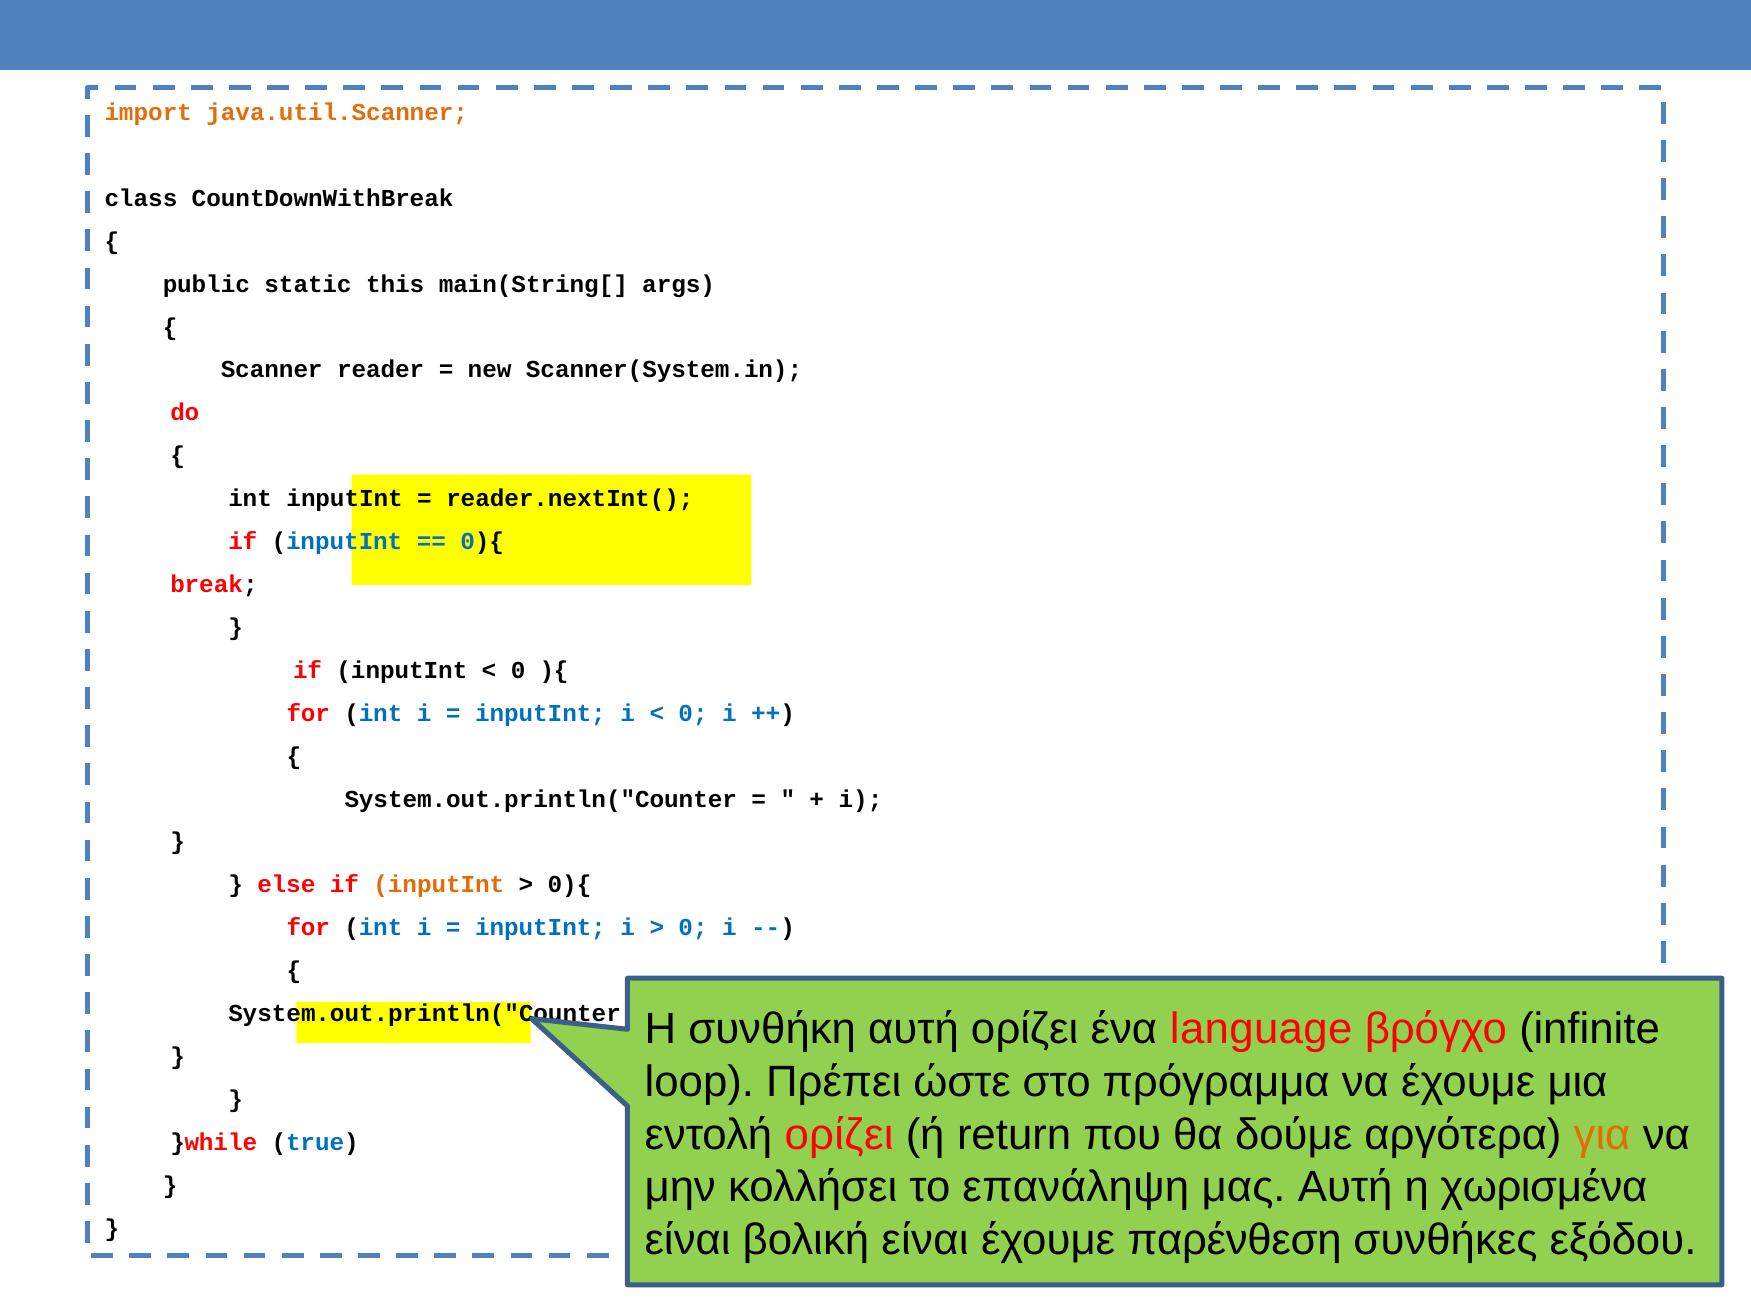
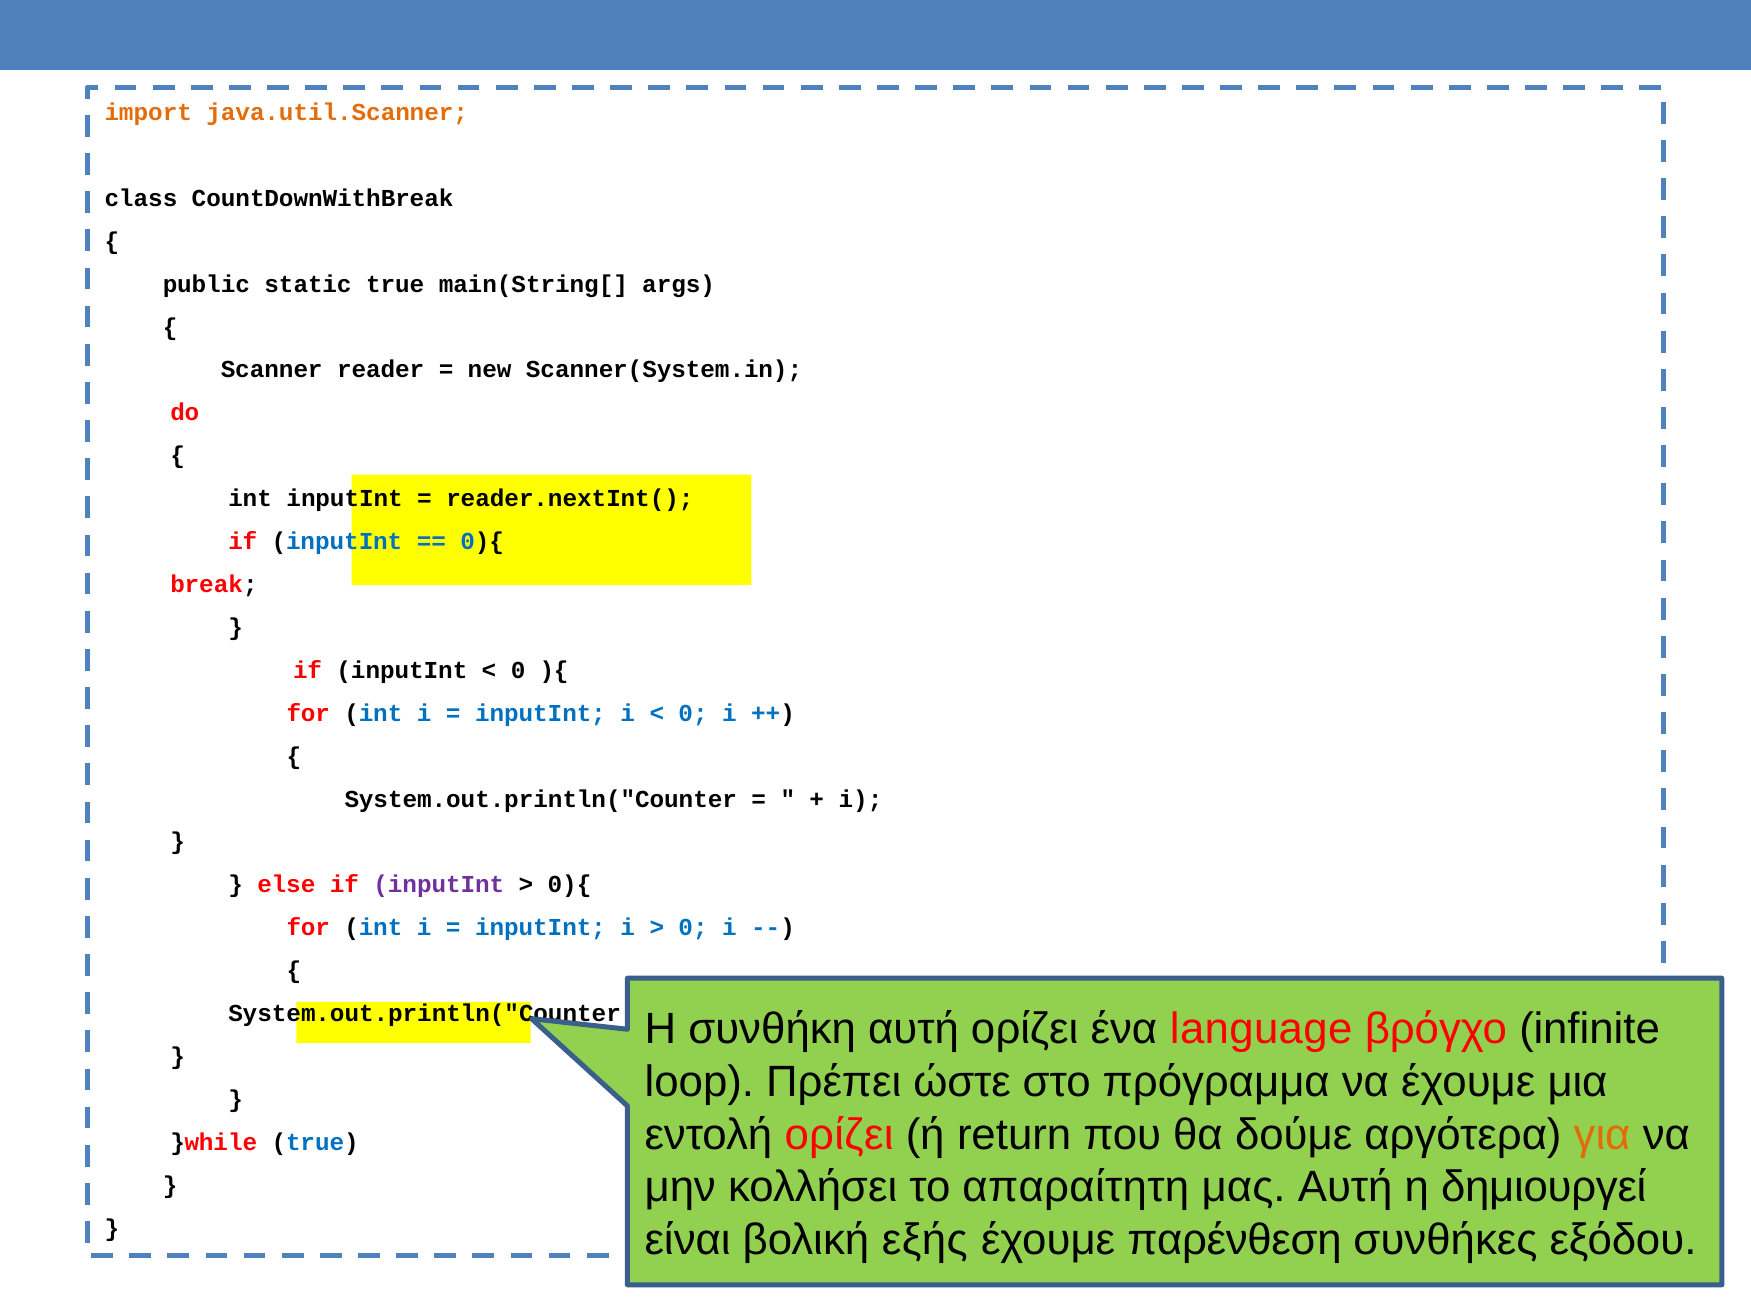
static this: this -> true
inputInt at (439, 884) colour: orange -> purple
επανάληψη: επανάληψη -> απαραίτητη
χωρισμένα: χωρισμένα -> δημιουργεί
βολική είναι: είναι -> εξής
